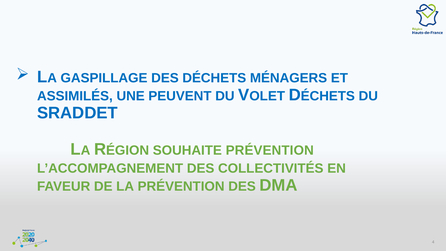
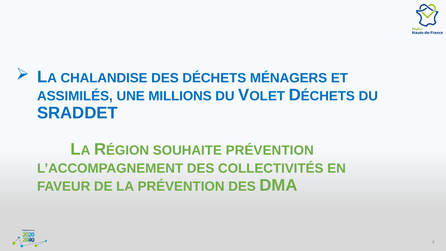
GASPILLAGE: GASPILLAGE -> CHALANDISE
PEUVENT: PEUVENT -> MILLIONS
